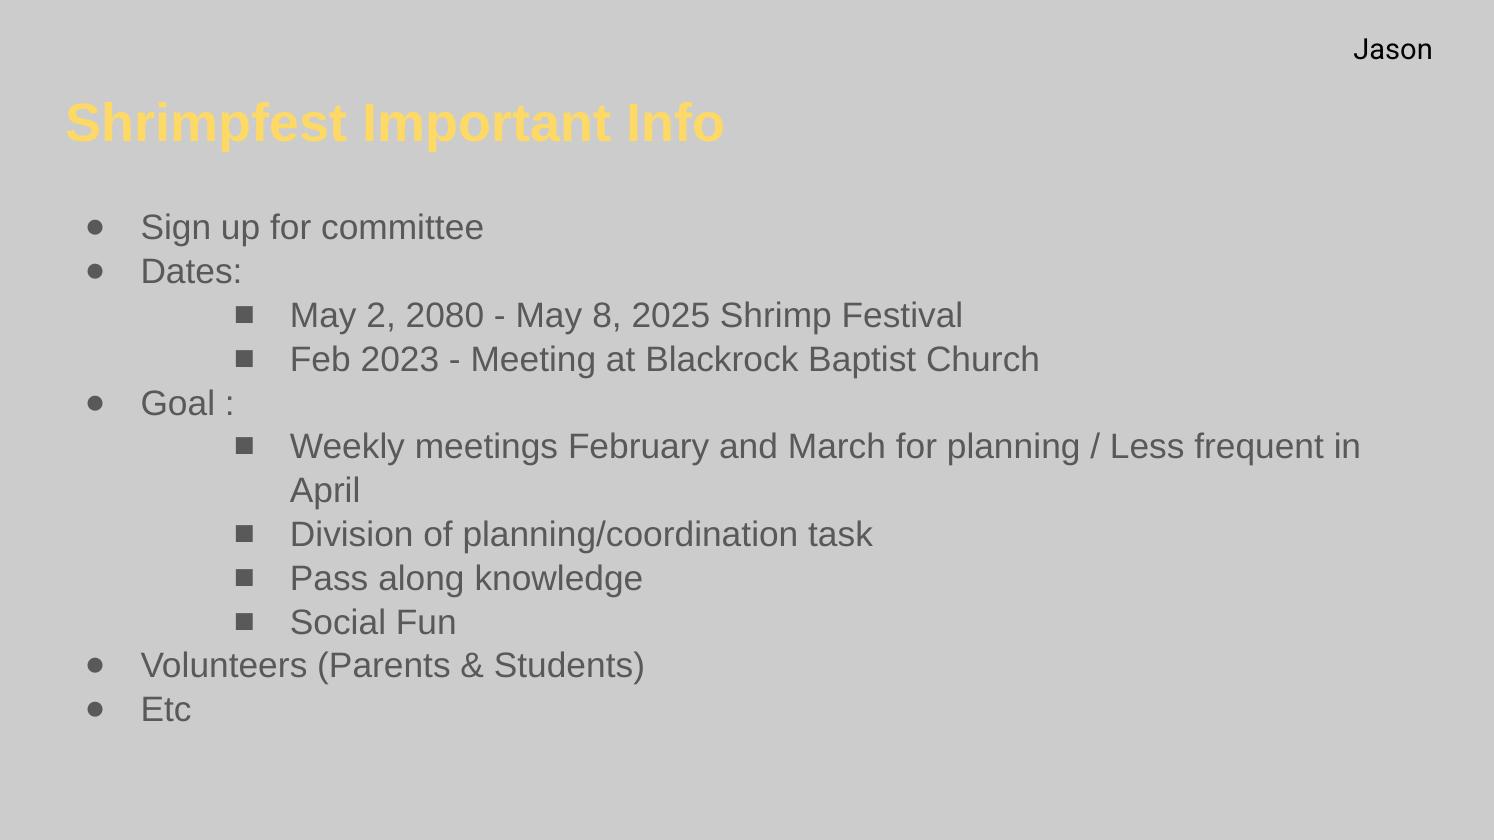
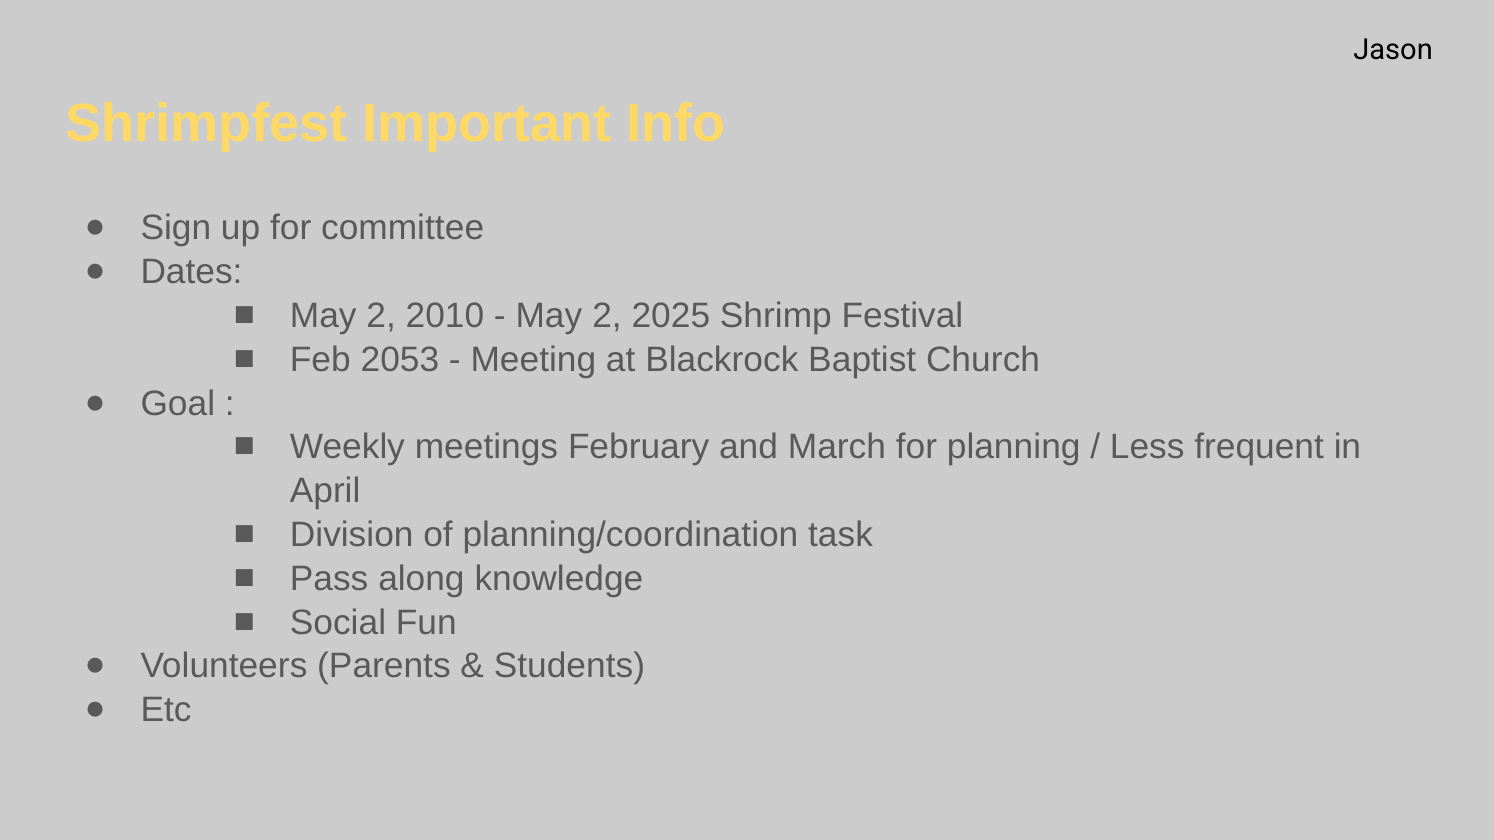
2080: 2080 -> 2010
8 at (607, 316): 8 -> 2
2023: 2023 -> 2053
